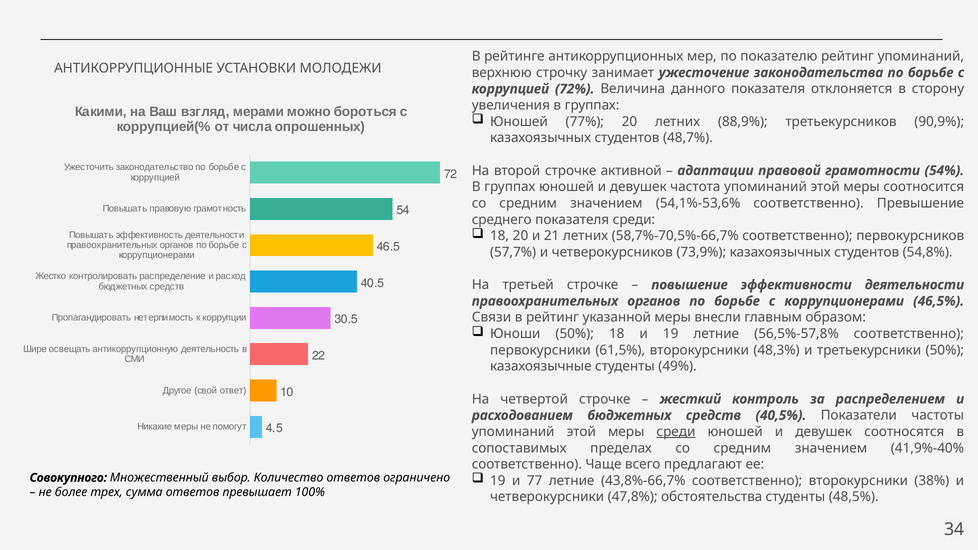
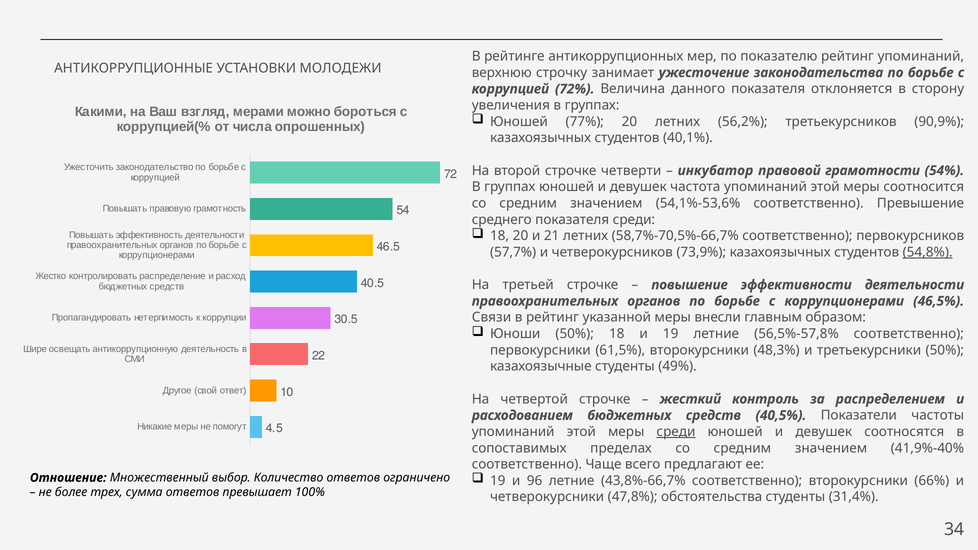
88,9%: 88,9% -> 56,2%
48,7%: 48,7% -> 40,1%
активной: активной -> четверти
адаптации: адаптации -> инкубатор
54,8% underline: none -> present
77: 77 -> 96
38%: 38% -> 66%
Совокупного: Совокупного -> Отношение
48,5%: 48,5% -> 31,4%
